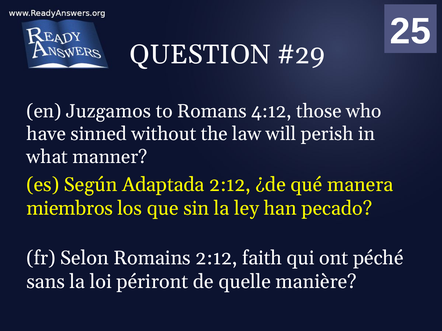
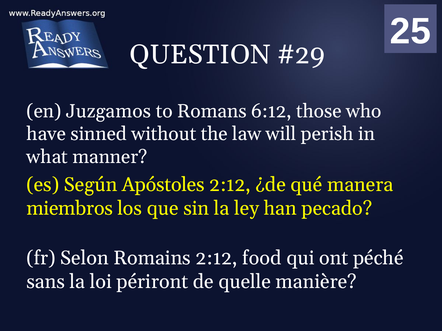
4:12: 4:12 -> 6:12
Adaptada: Adaptada -> Apóstoles
faith: faith -> food
